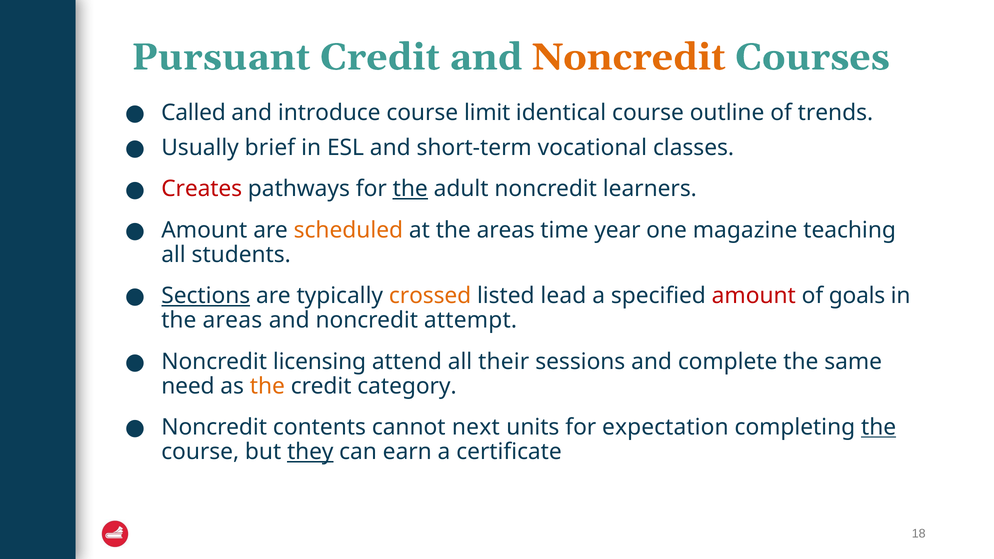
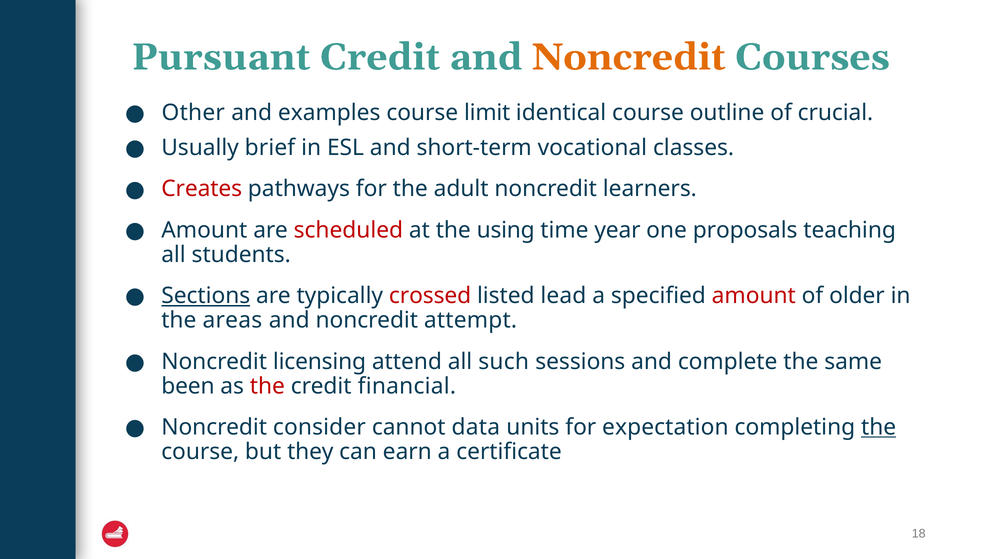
Called: Called -> Other
introduce: introduce -> examples
trends: trends -> crucial
the at (410, 189) underline: present -> none
scheduled colour: orange -> red
at the areas: areas -> using
magazine: magazine -> proposals
crossed colour: orange -> red
goals: goals -> older
their: their -> such
need: need -> been
the at (267, 386) colour: orange -> red
category: category -> financial
contents: contents -> consider
next: next -> data
they underline: present -> none
